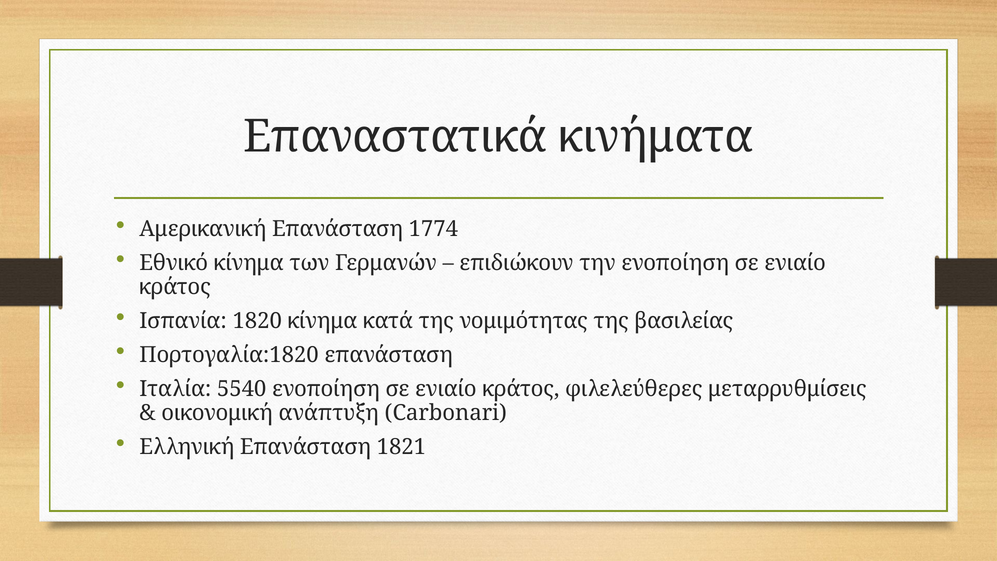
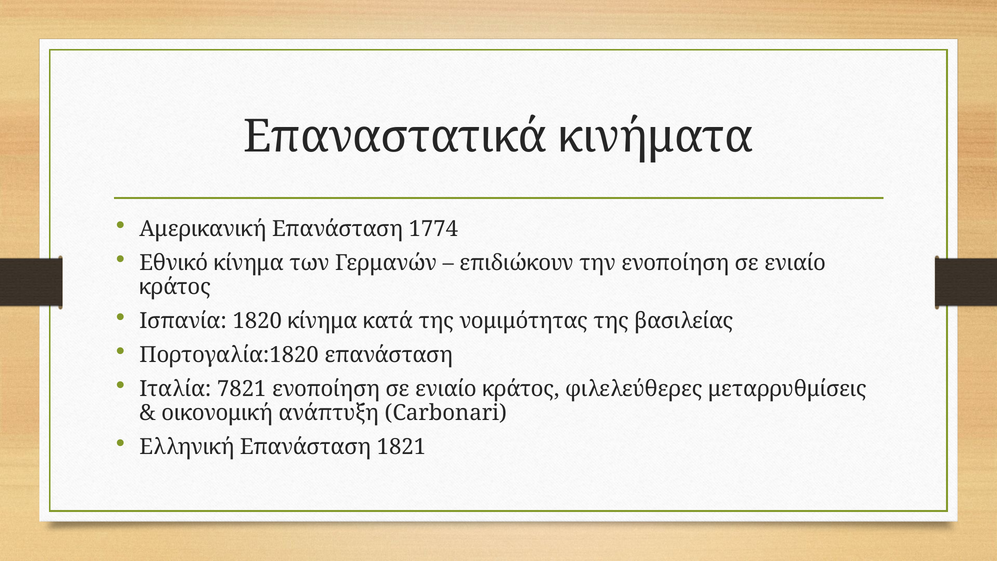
5540: 5540 -> 7821
